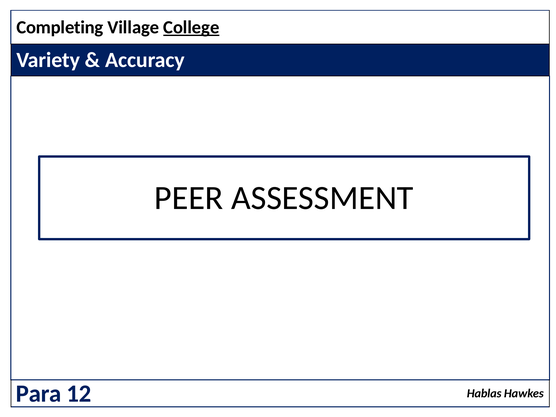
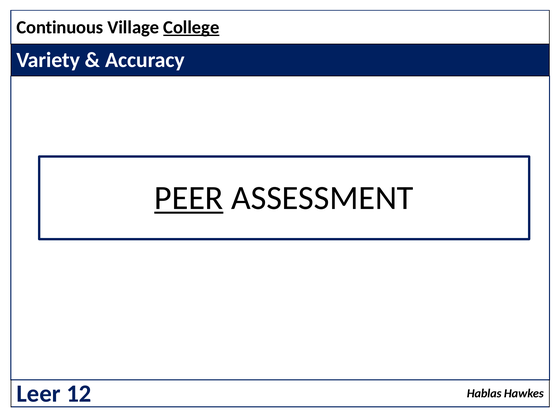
Completing: Completing -> Continuous
PEER underline: none -> present
Para: Para -> Leer
